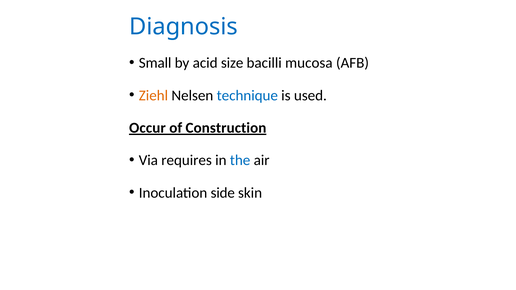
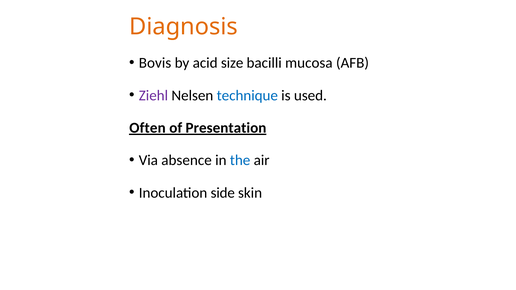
Diagnosis colour: blue -> orange
Small: Small -> Bovis
Ziehl colour: orange -> purple
Occur: Occur -> Often
Construction: Construction -> Presentation
requires: requires -> absence
